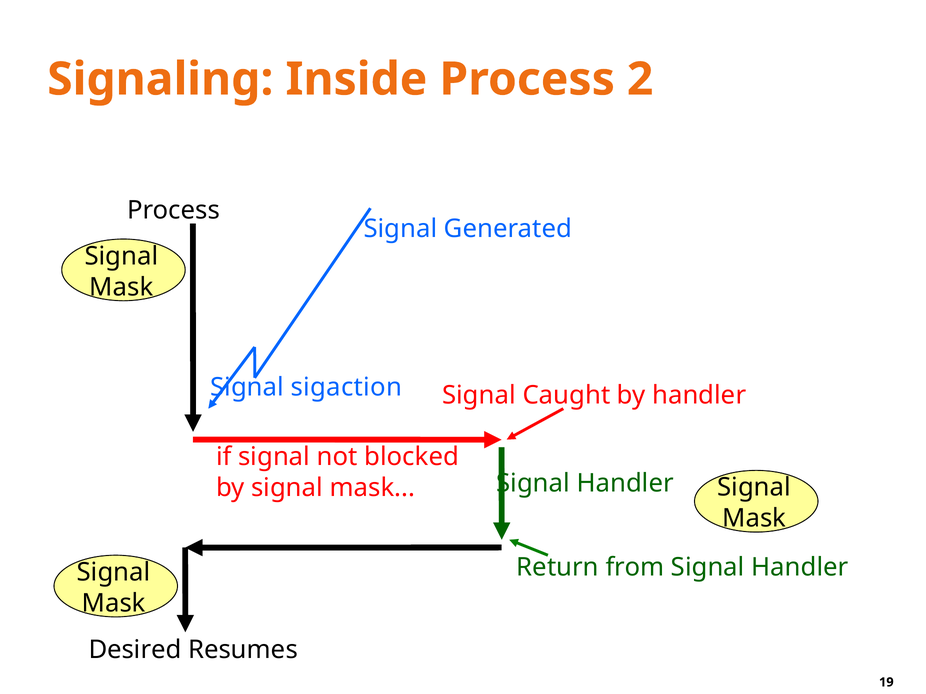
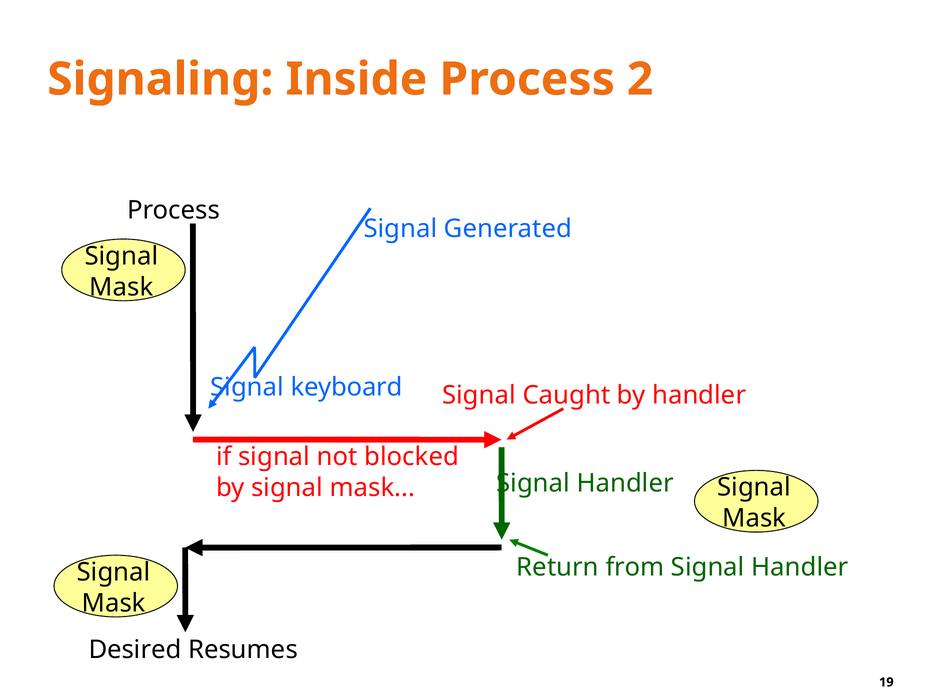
sigaction: sigaction -> keyboard
